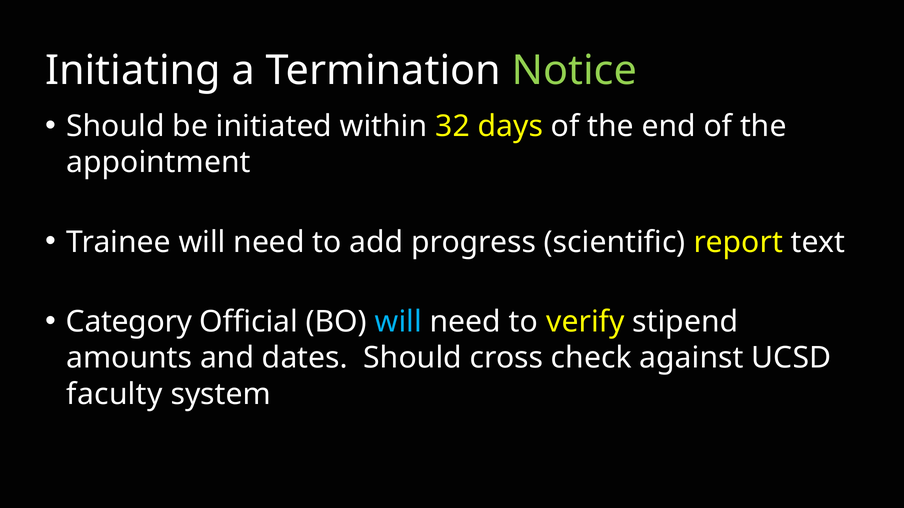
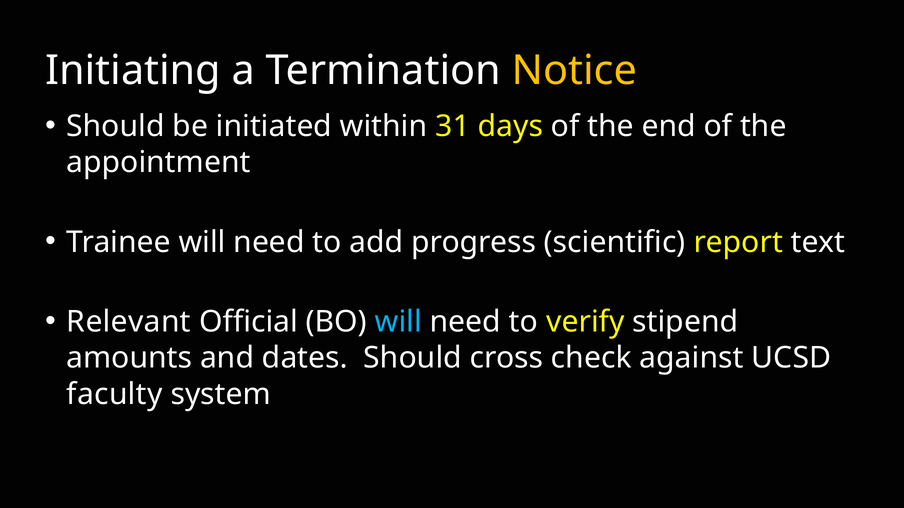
Notice colour: light green -> yellow
32: 32 -> 31
Category: Category -> Relevant
